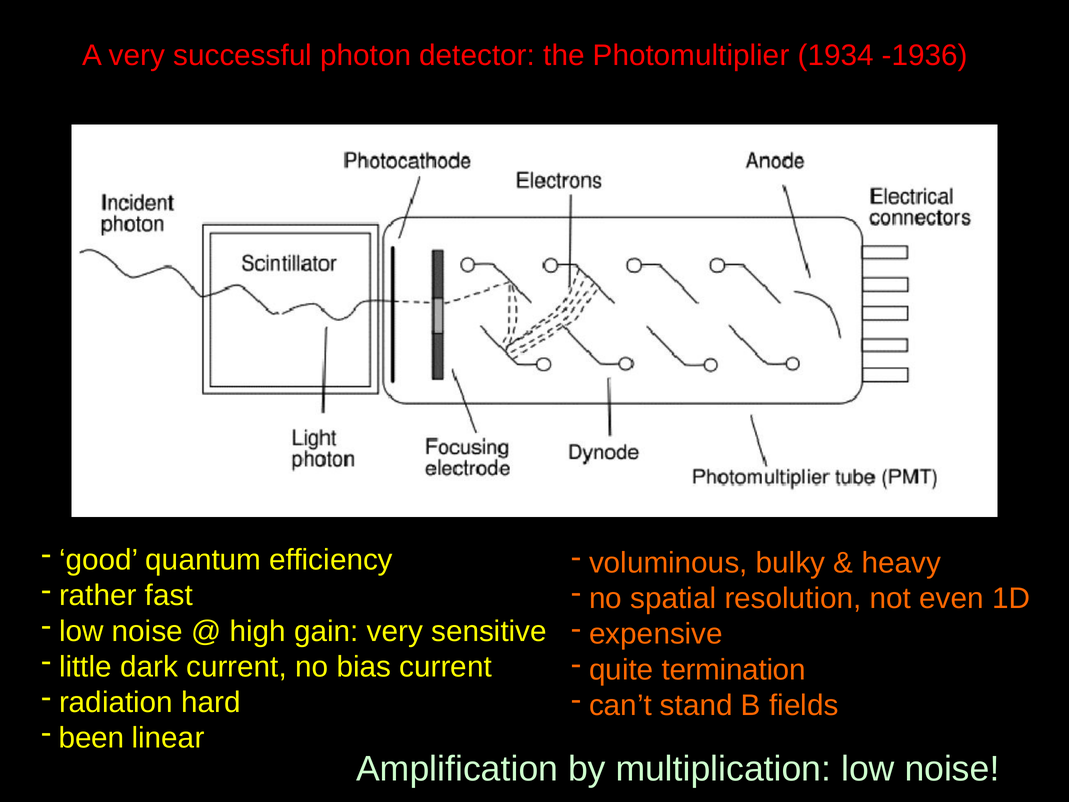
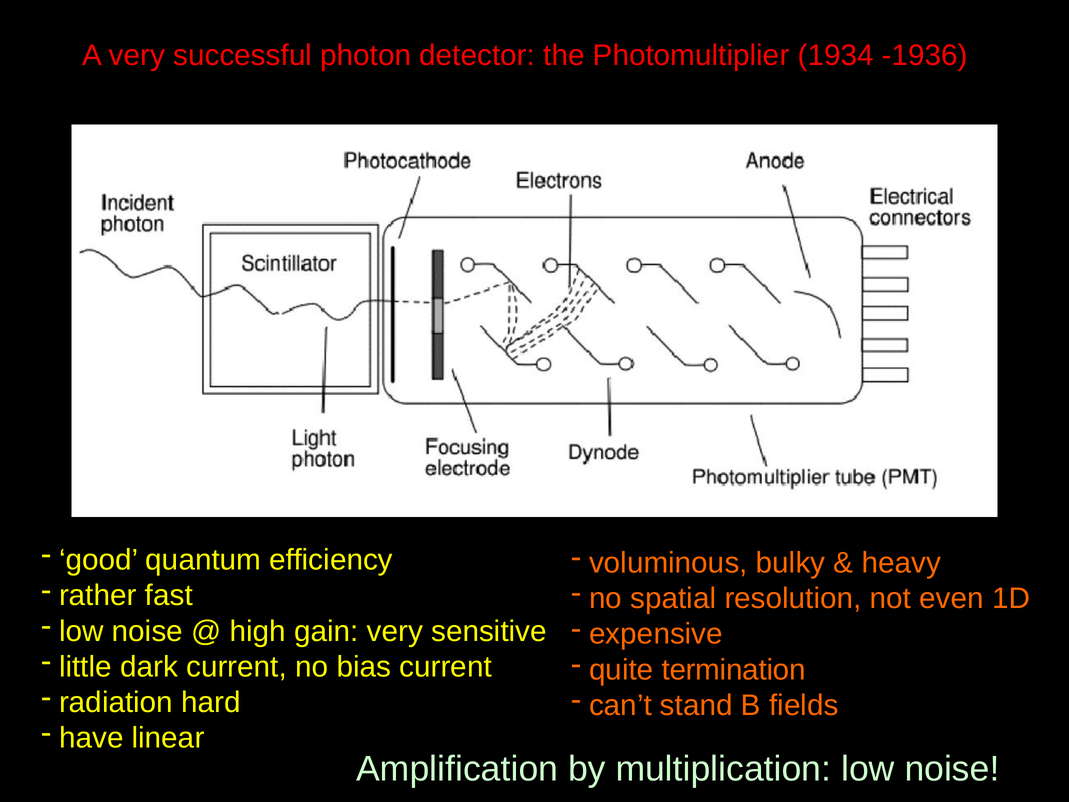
been: been -> have
